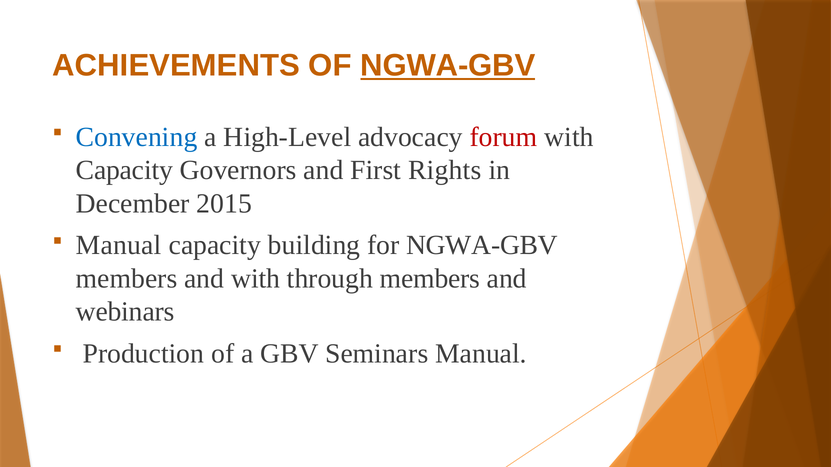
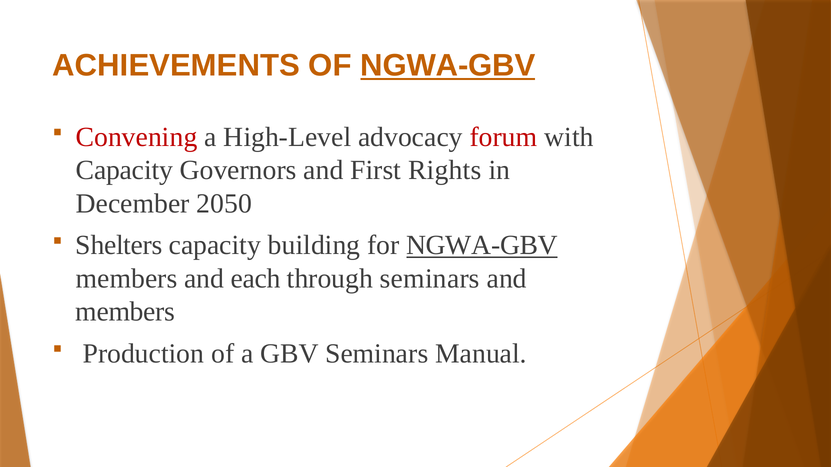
Convening colour: blue -> red
2015: 2015 -> 2050
Manual at (119, 246): Manual -> Shelters
NGWA-GBV at (482, 246) underline: none -> present
and with: with -> each
through members: members -> seminars
webinars at (125, 312): webinars -> members
